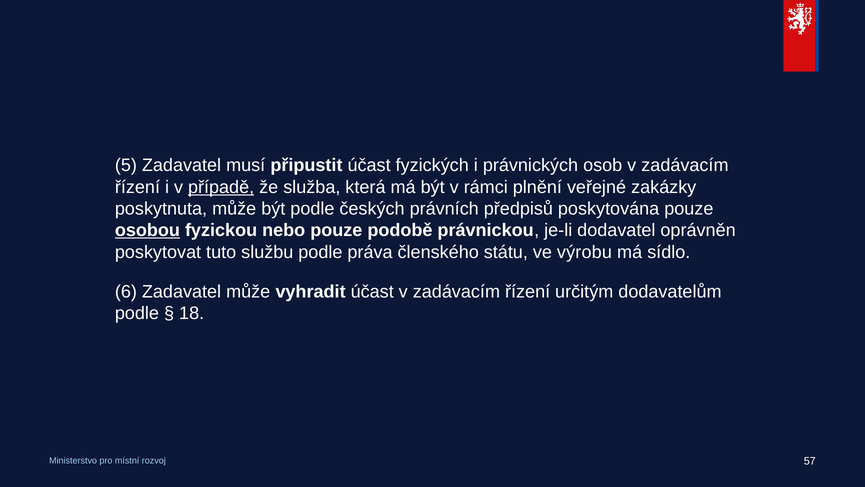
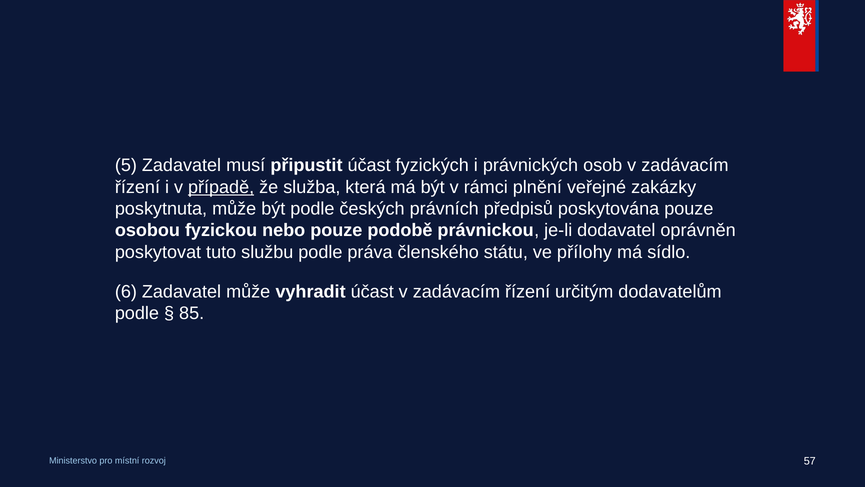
osobou underline: present -> none
výrobu: výrobu -> přílohy
18: 18 -> 85
